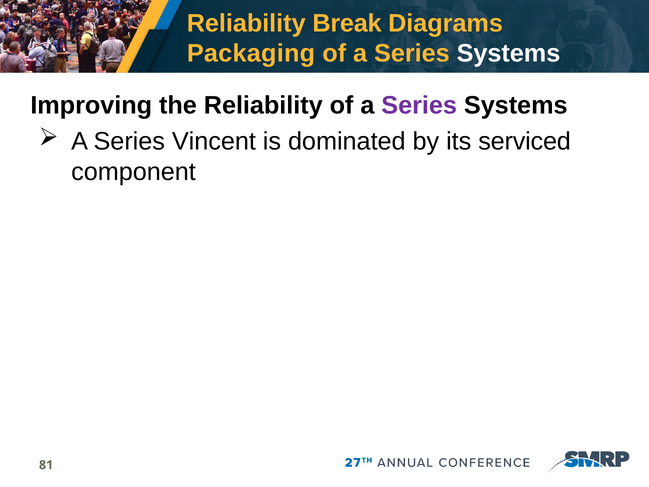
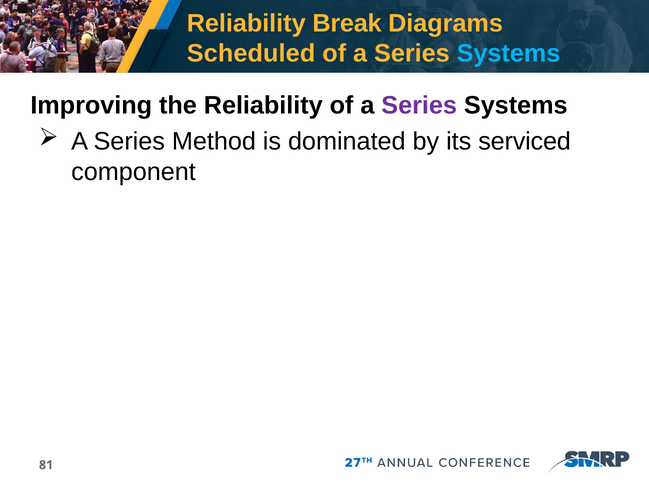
Packaging: Packaging -> Scheduled
Systems at (508, 54) colour: white -> light blue
Vincent: Vincent -> Method
